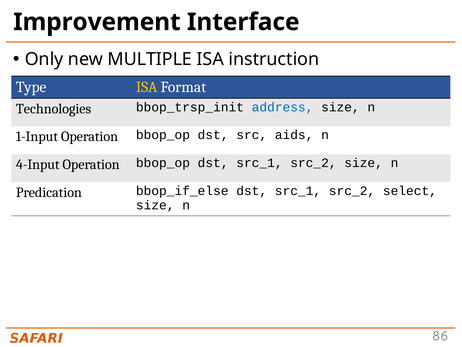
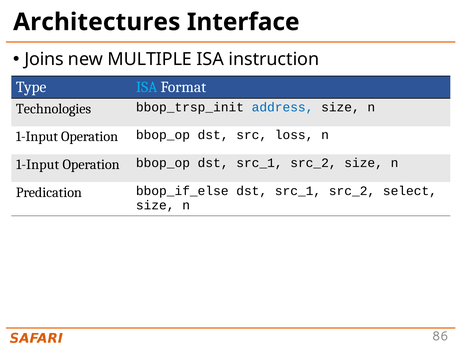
Improvement: Improvement -> Architectures
Only: Only -> Joins
ISA at (147, 87) colour: yellow -> light blue
aids: aids -> loss
4-Input at (38, 164): 4-Input -> 1-Input
